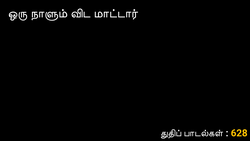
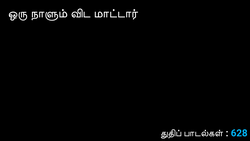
628 colour: yellow -> light blue
